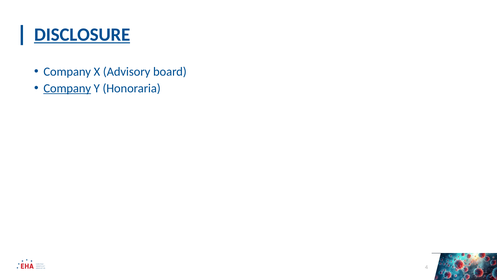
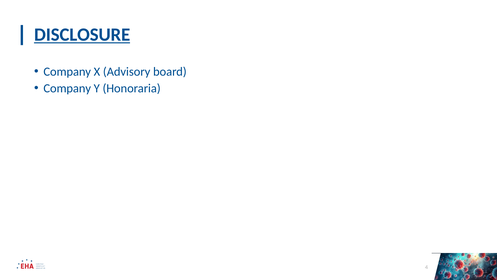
Company at (67, 88) underline: present -> none
